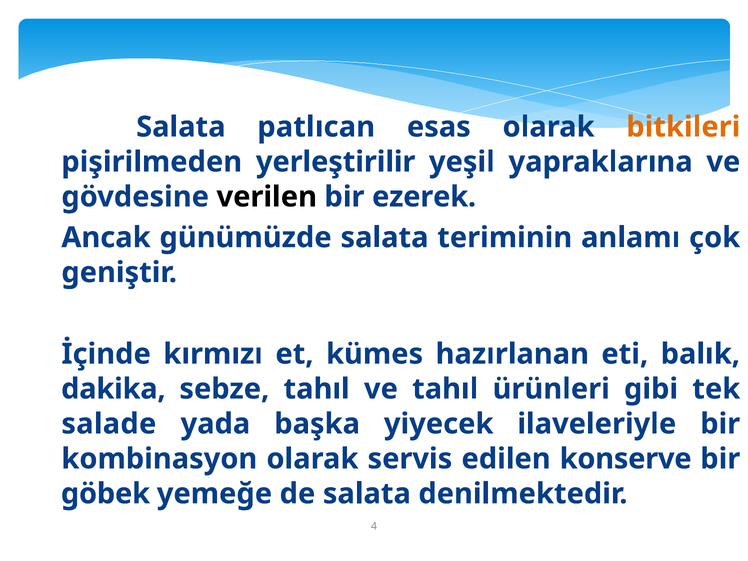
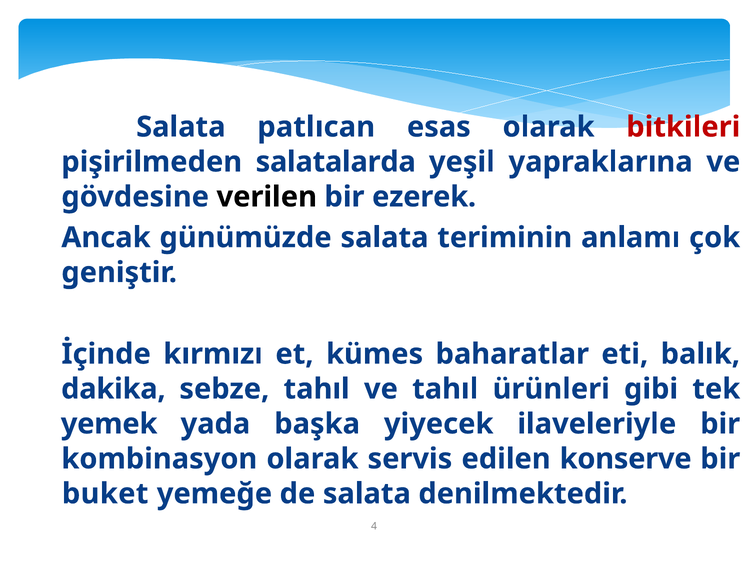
bitkileri colour: orange -> red
yerleştirilir: yerleştirilir -> salatalarda
hazırlanan: hazırlanan -> baharatlar
salade: salade -> yemek
göbek: göbek -> buket
